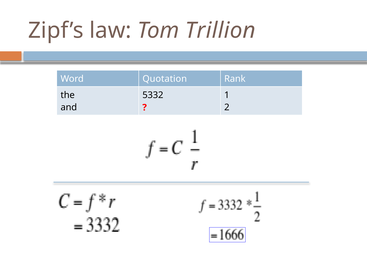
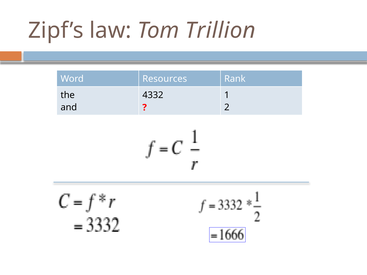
Quotation: Quotation -> Resources
5332: 5332 -> 4332
